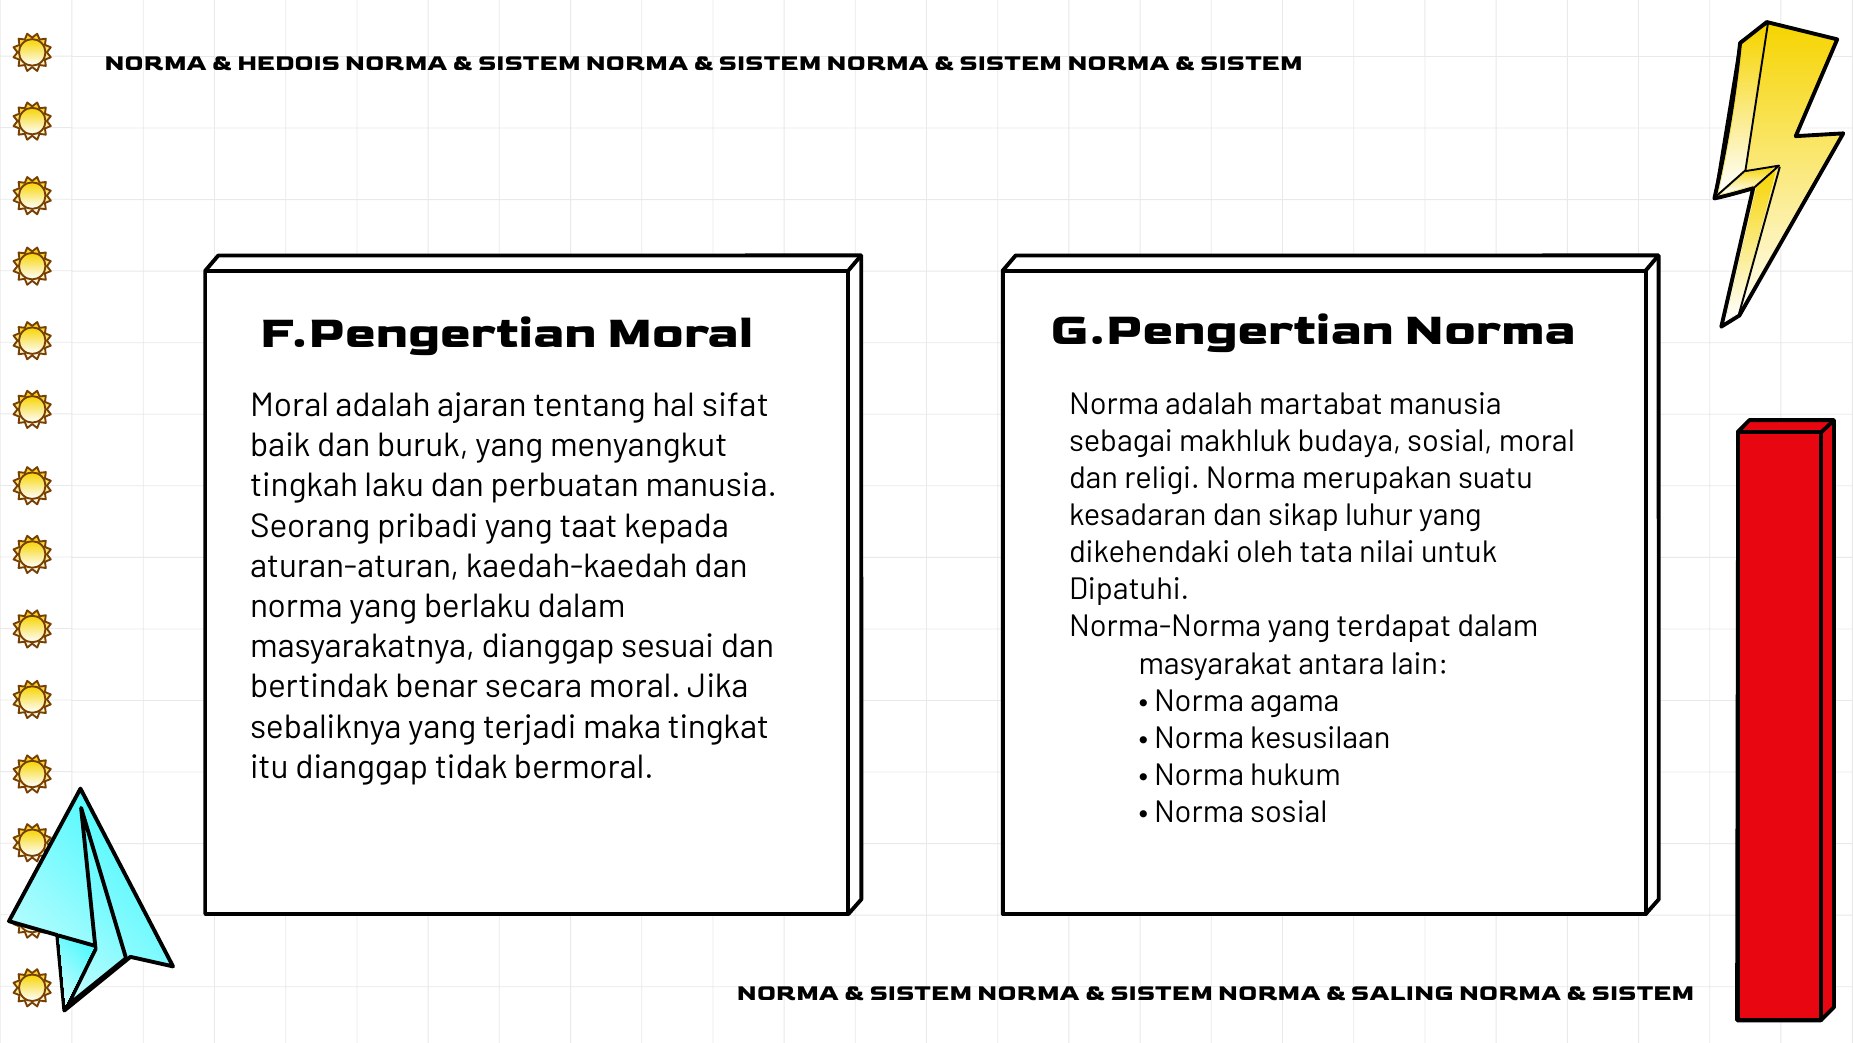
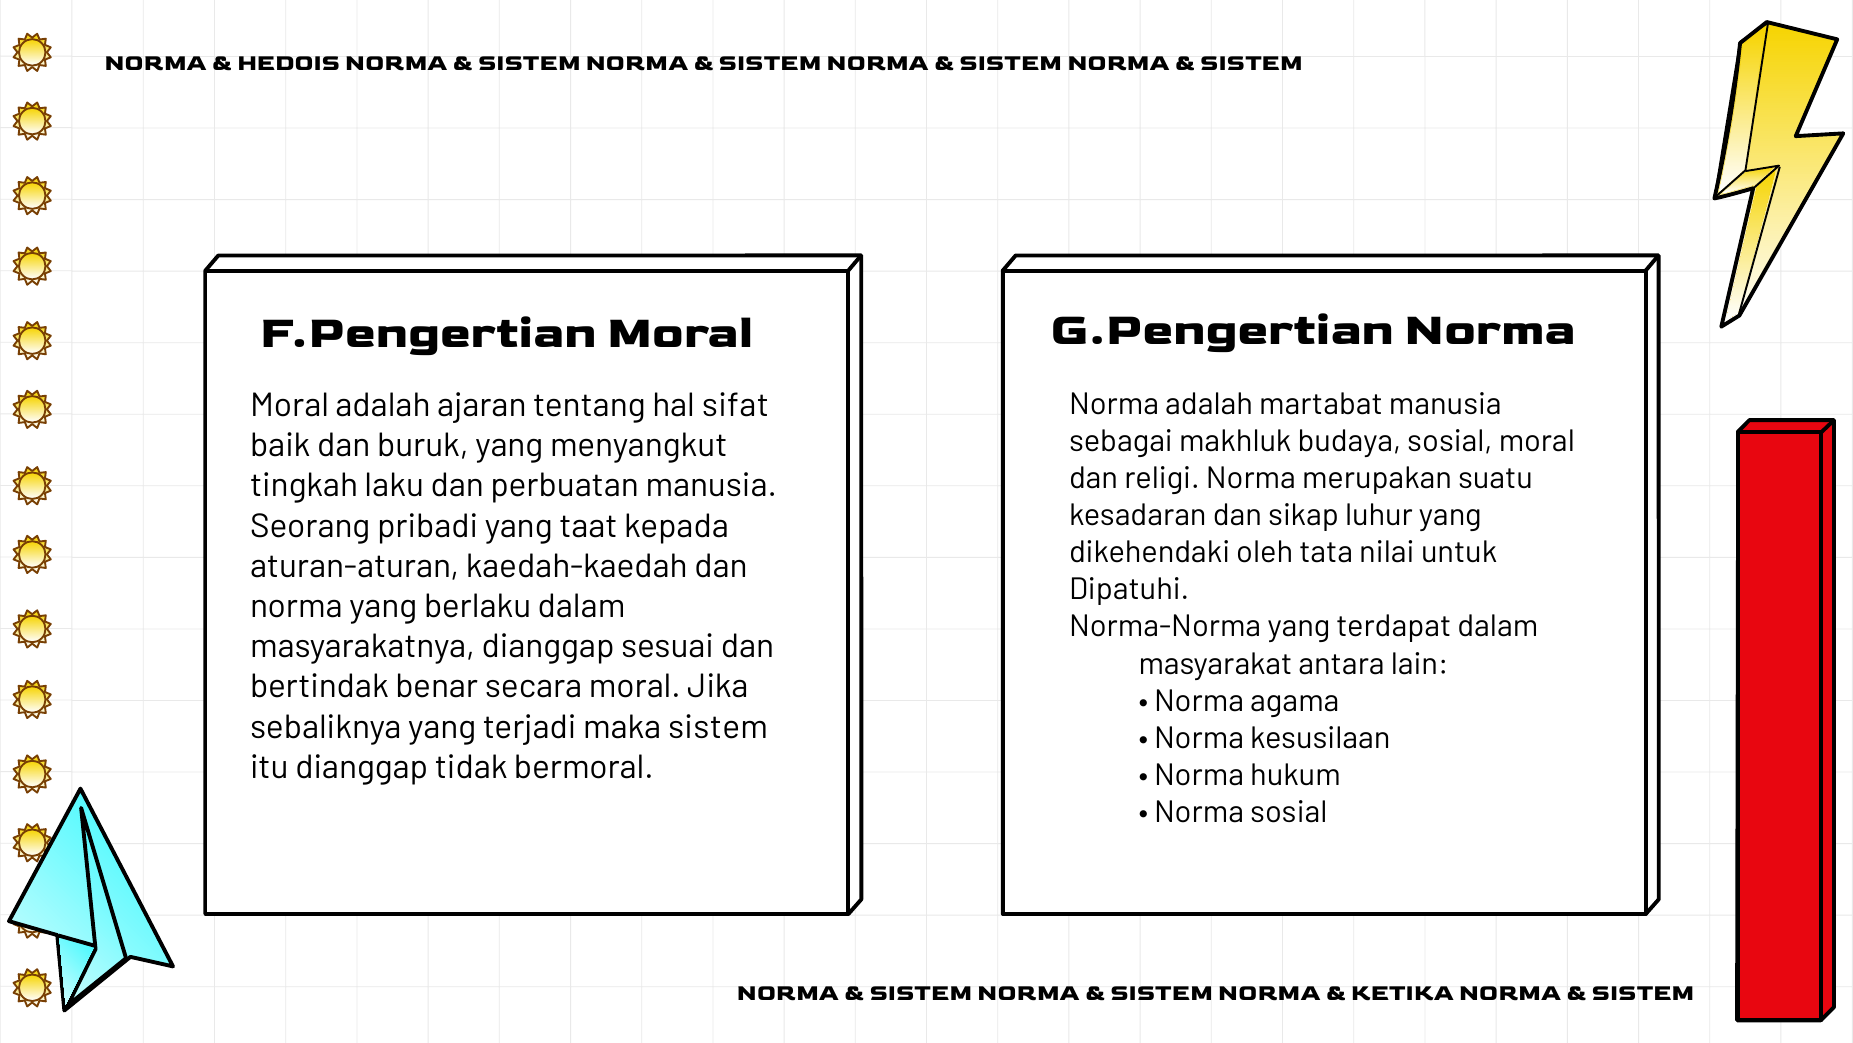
maka tingkat: tingkat -> sistem
SALING: SALING -> KETIKA
